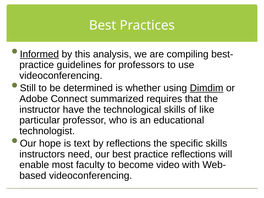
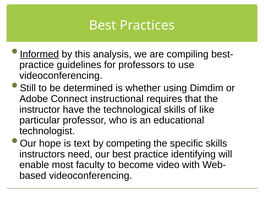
Dimdim underline: present -> none
summarized: summarized -> instructional
by reflections: reflections -> competing
practice reflections: reflections -> identifying
